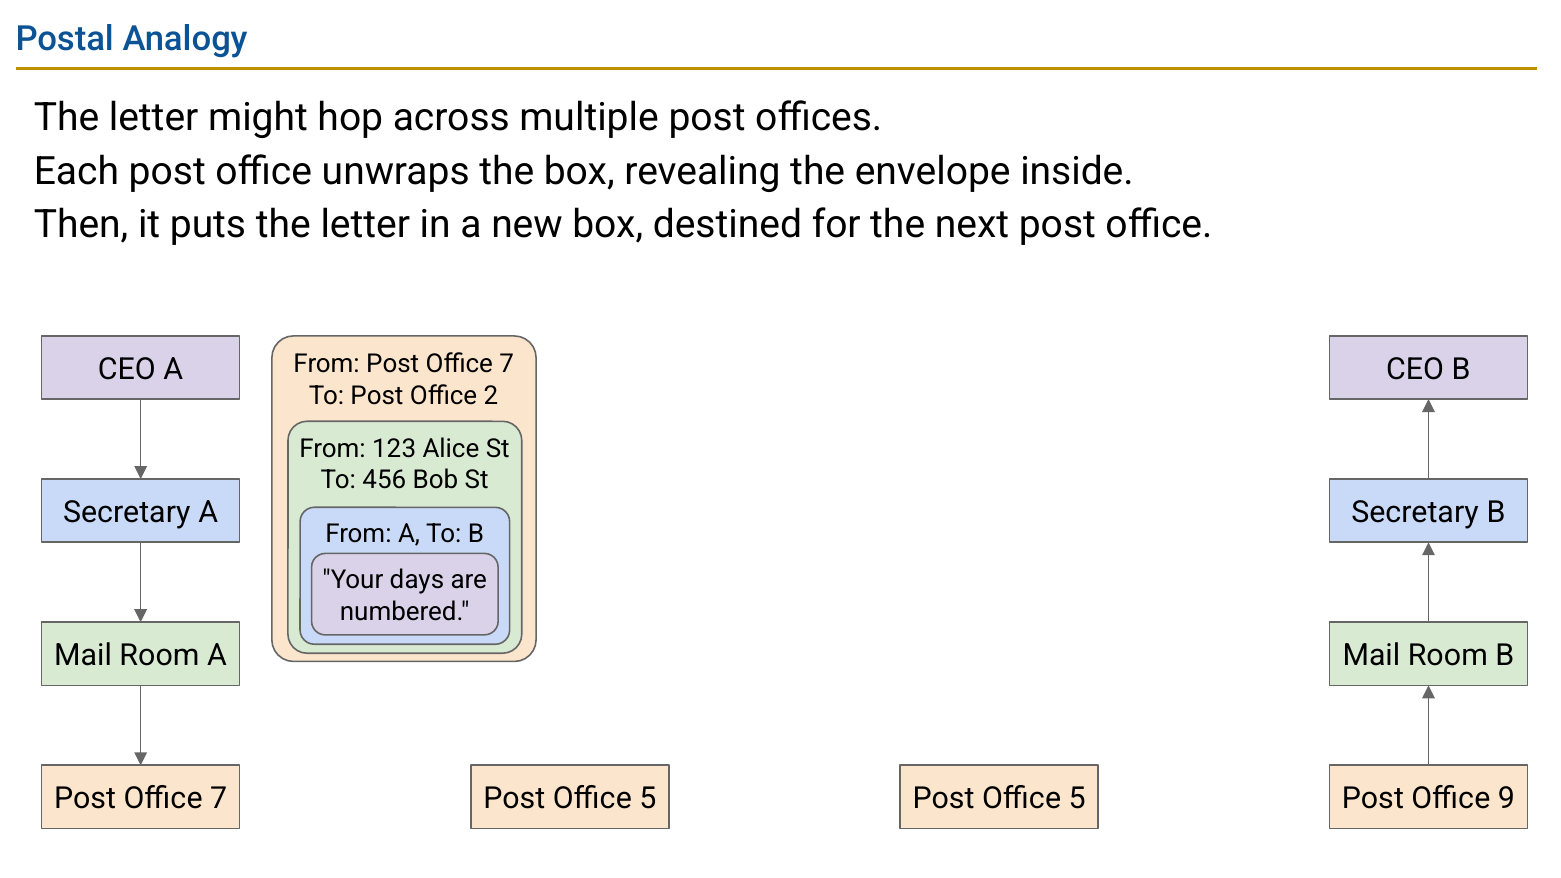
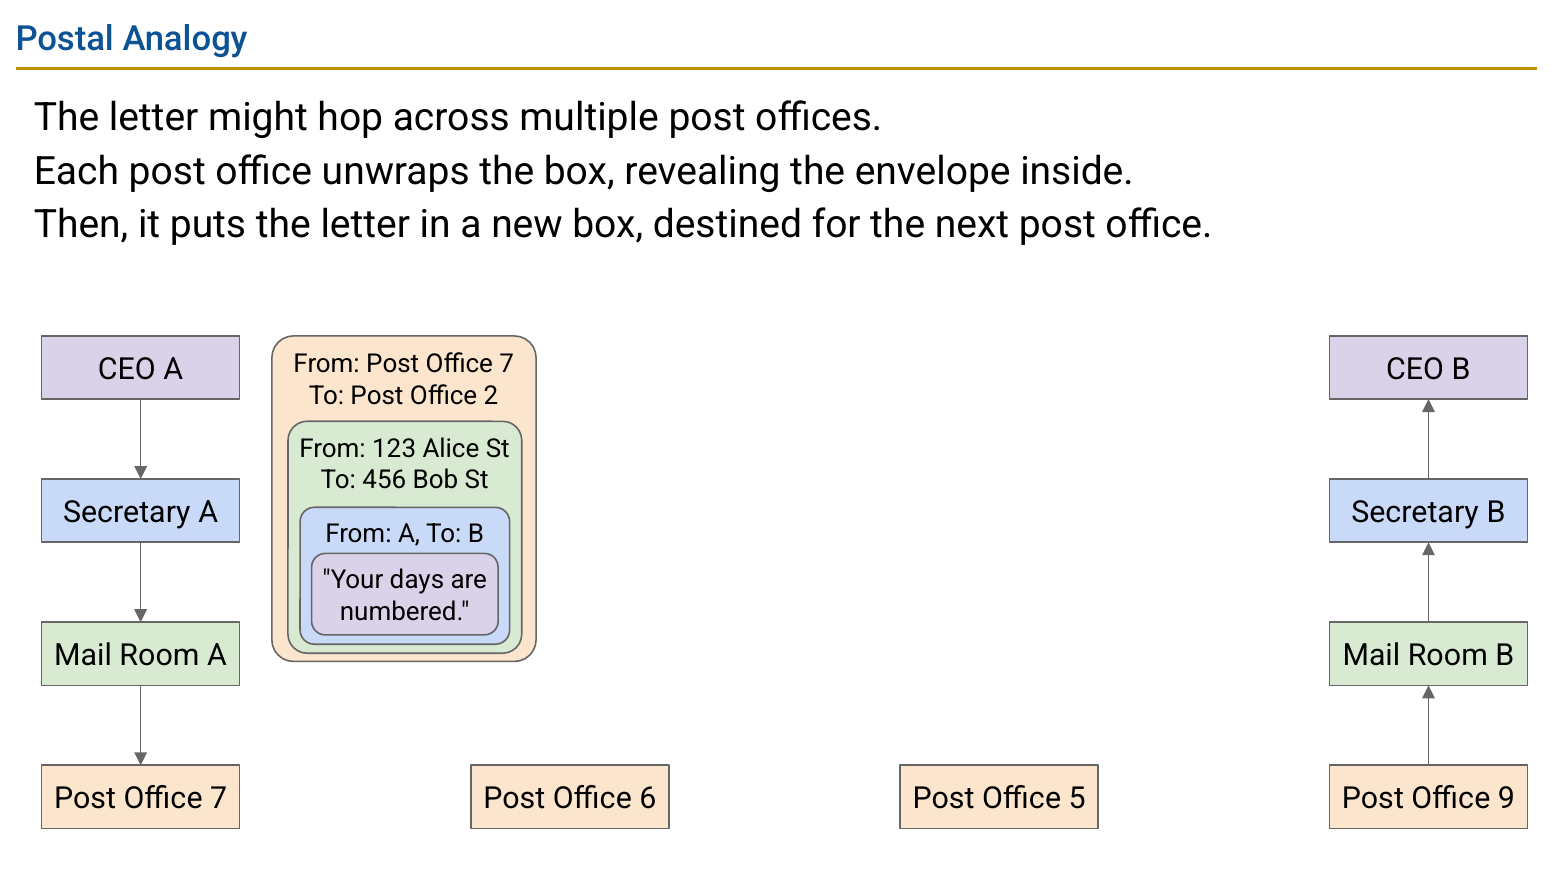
5 at (648, 799): 5 -> 6
